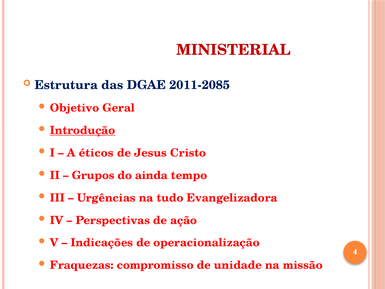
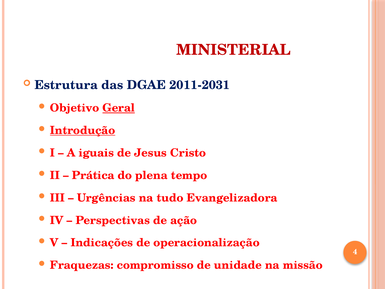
2011-2085: 2011-2085 -> 2011-2031
Geral underline: none -> present
éticos: éticos -> iguais
Grupos: Grupos -> Prática
ainda: ainda -> plena
